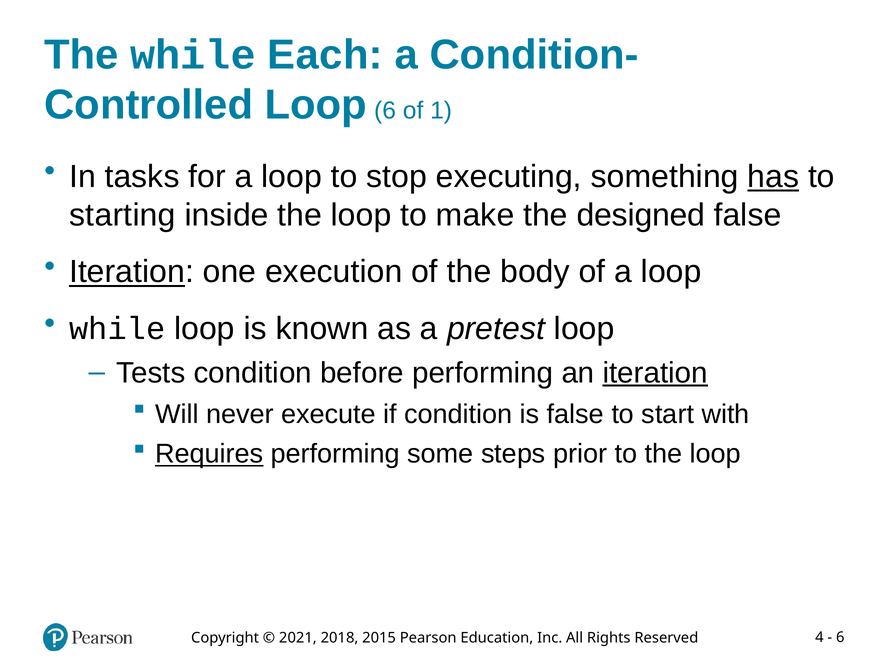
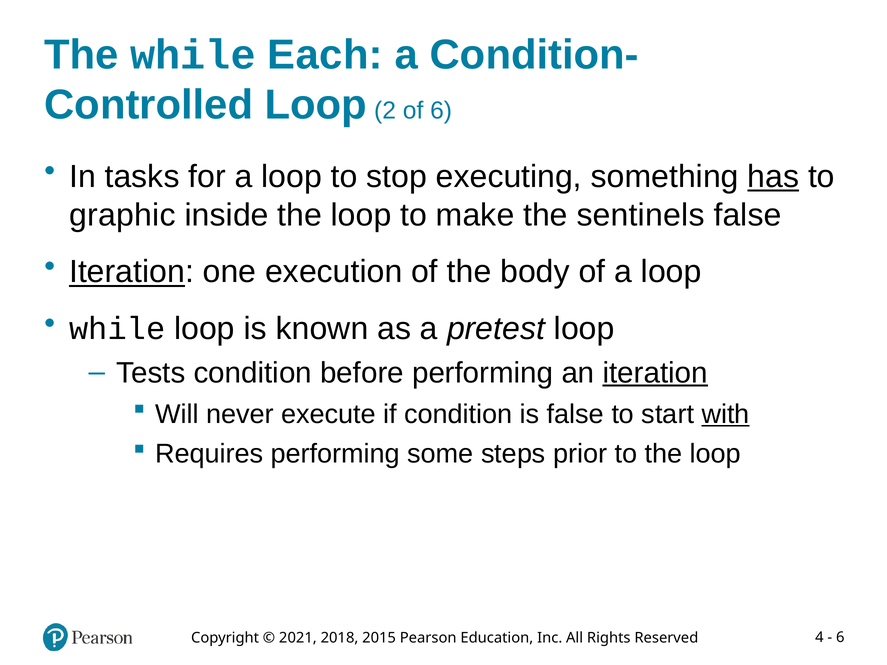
Loop 6: 6 -> 2
of 1: 1 -> 6
starting: starting -> graphic
designed: designed -> sentinels
with underline: none -> present
Requires underline: present -> none
